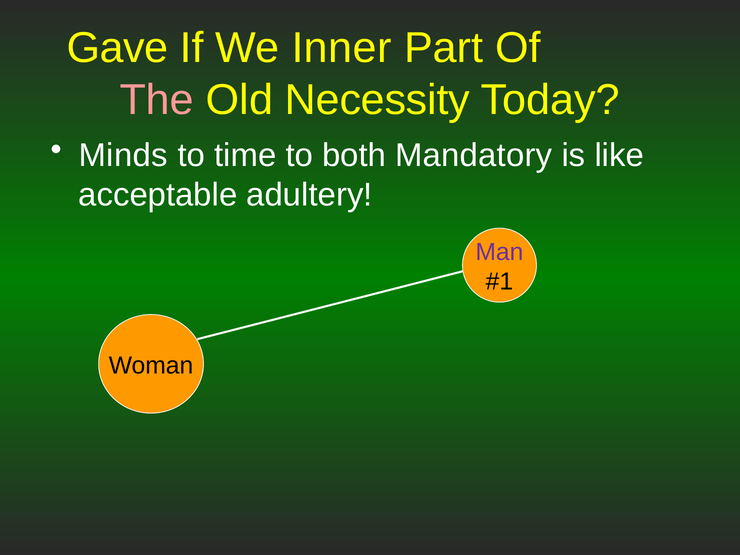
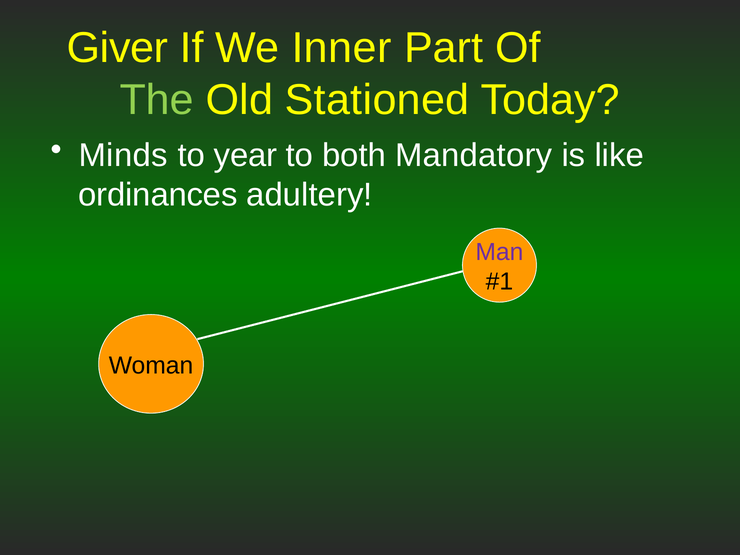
Gave: Gave -> Giver
The colour: pink -> light green
Necessity: Necessity -> Stationed
time: time -> year
acceptable: acceptable -> ordinances
